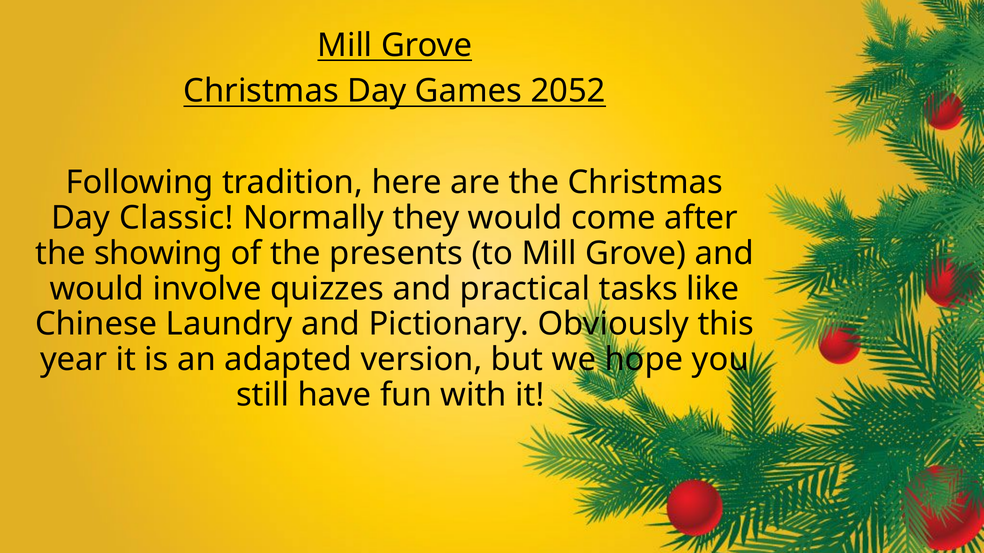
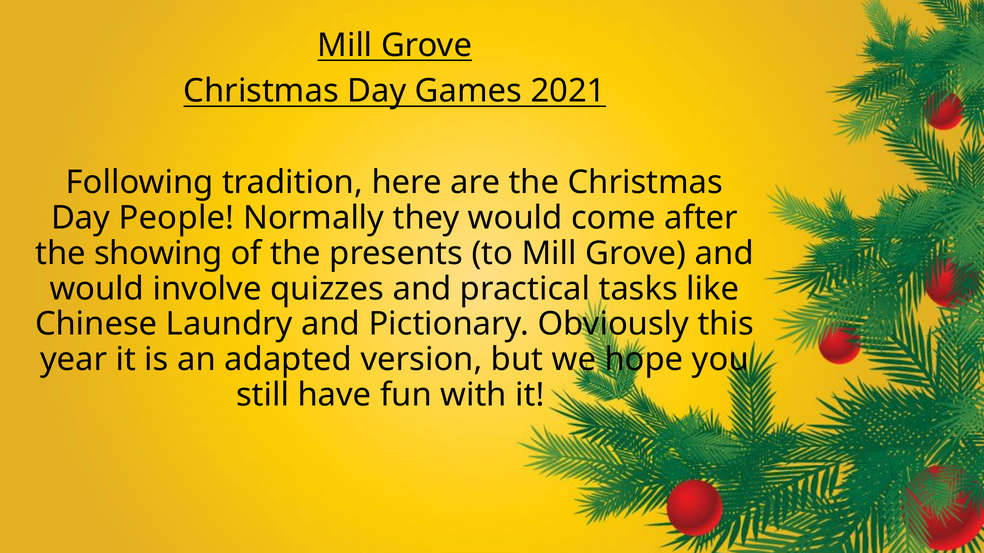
2052: 2052 -> 2021
Classic: Classic -> People
